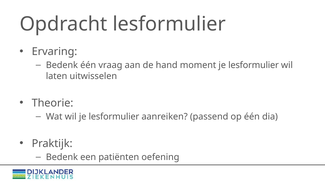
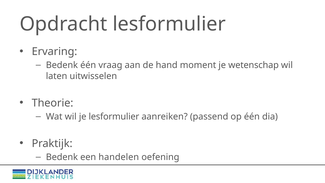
lesformulier at (254, 65): lesformulier -> wetenschap
patiënten: patiënten -> handelen
